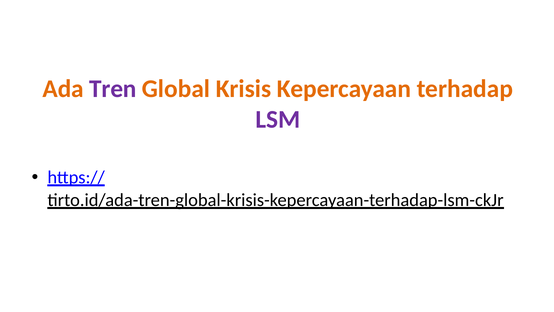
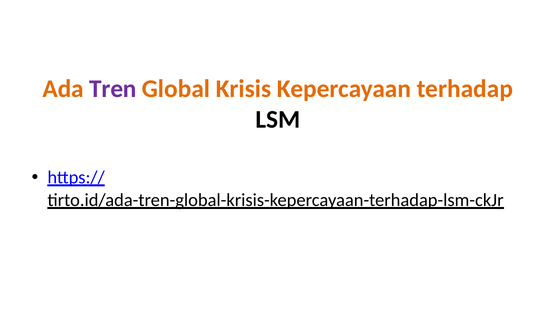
LSM colour: purple -> black
